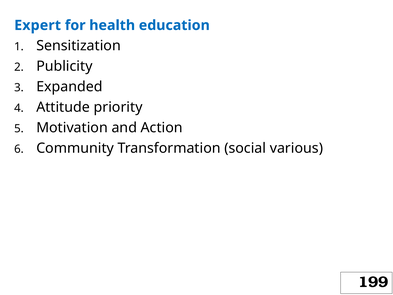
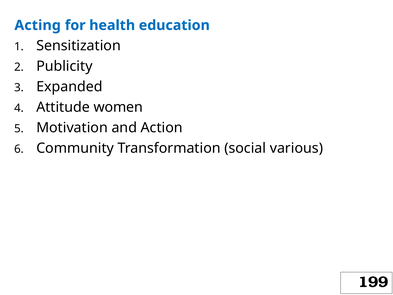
Expert: Expert -> Acting
priority: priority -> women
